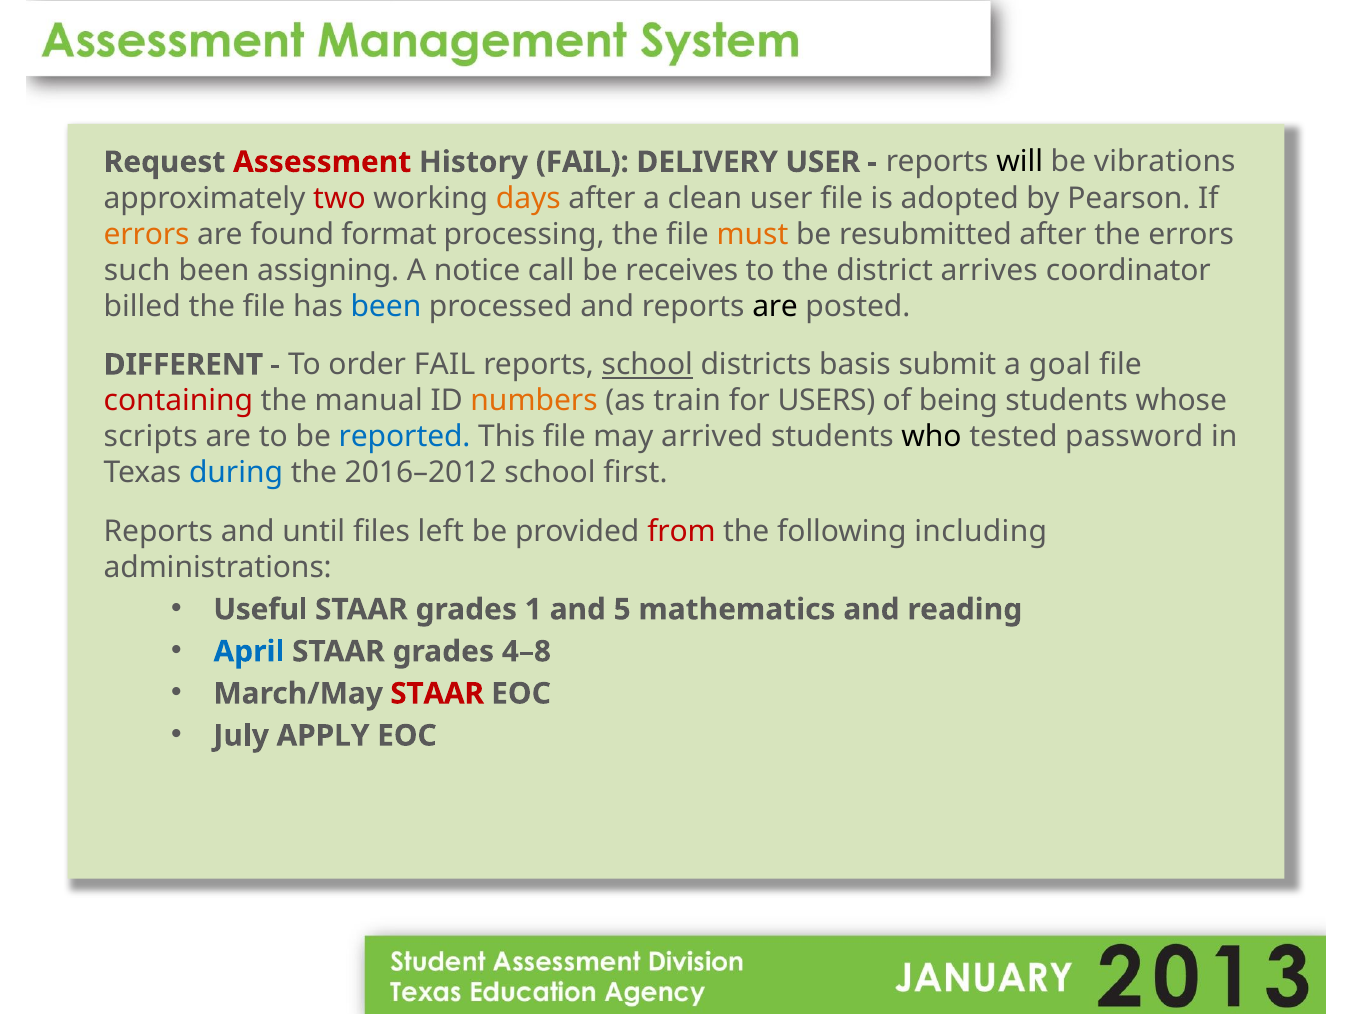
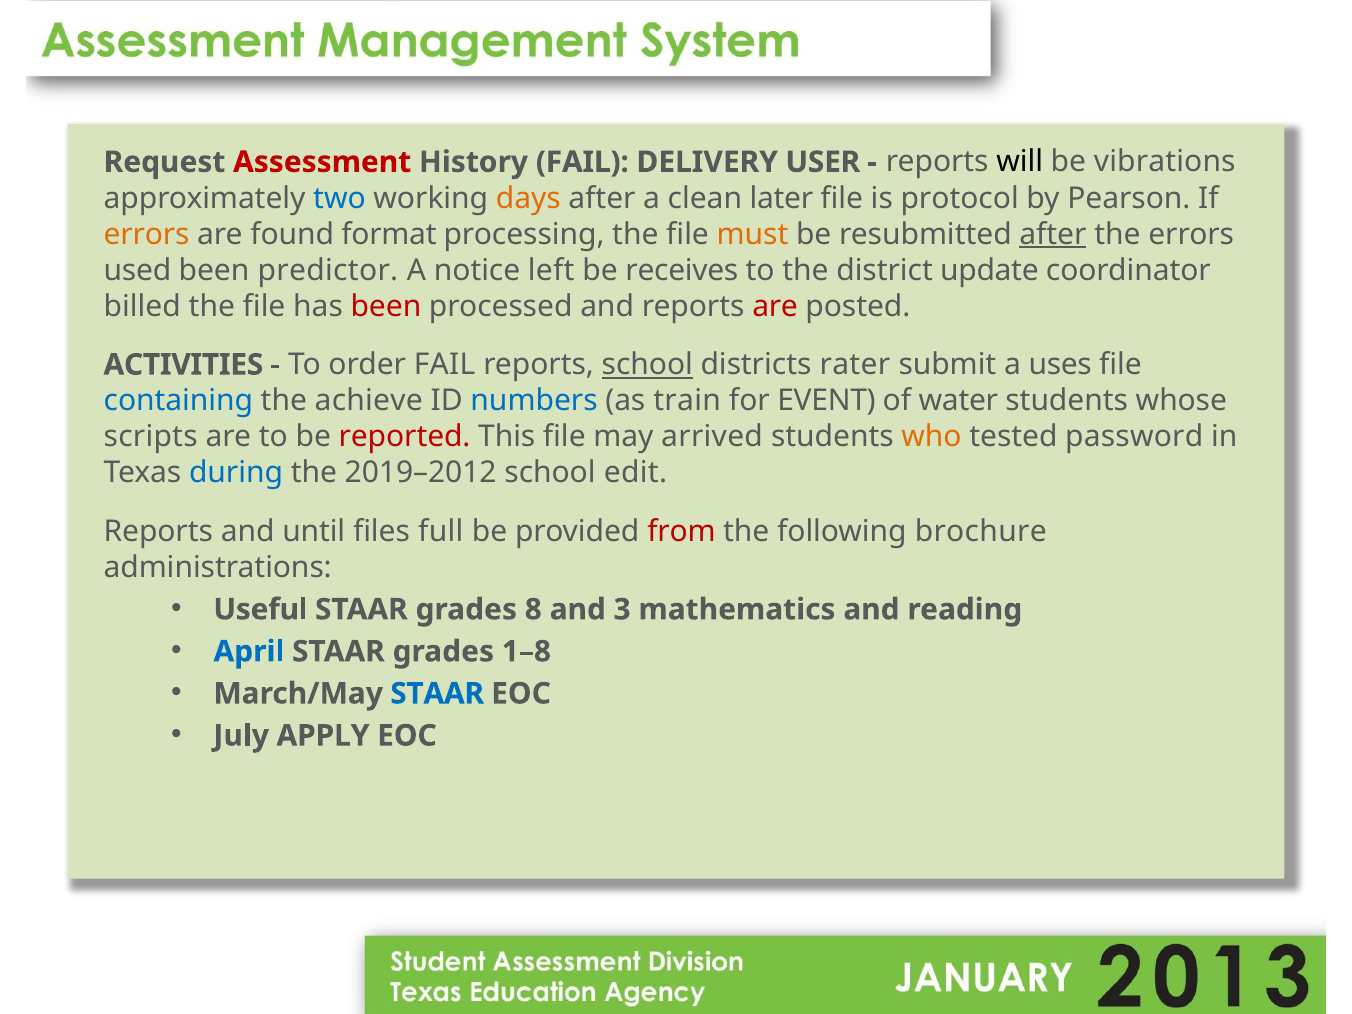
two colour: red -> blue
clean user: user -> later
adopted: adopted -> protocol
after at (1053, 234) underline: none -> present
such: such -> used
assigning: assigning -> predictor
call: call -> left
arrives: arrives -> update
been at (386, 306) colour: blue -> red
are at (775, 306) colour: black -> red
DIFFERENT: DIFFERENT -> ACTIVITIES
basis: basis -> rater
goal: goal -> uses
containing colour: red -> blue
manual: manual -> achieve
numbers colour: orange -> blue
USERS: USERS -> EVENT
being: being -> water
reported colour: blue -> red
who colour: black -> orange
2016–2012: 2016–2012 -> 2019–2012
first: first -> edit
left: left -> full
including: including -> brochure
1: 1 -> 8
5: 5 -> 3
4–8: 4–8 -> 1–8
STAAR at (437, 694) colour: red -> blue
